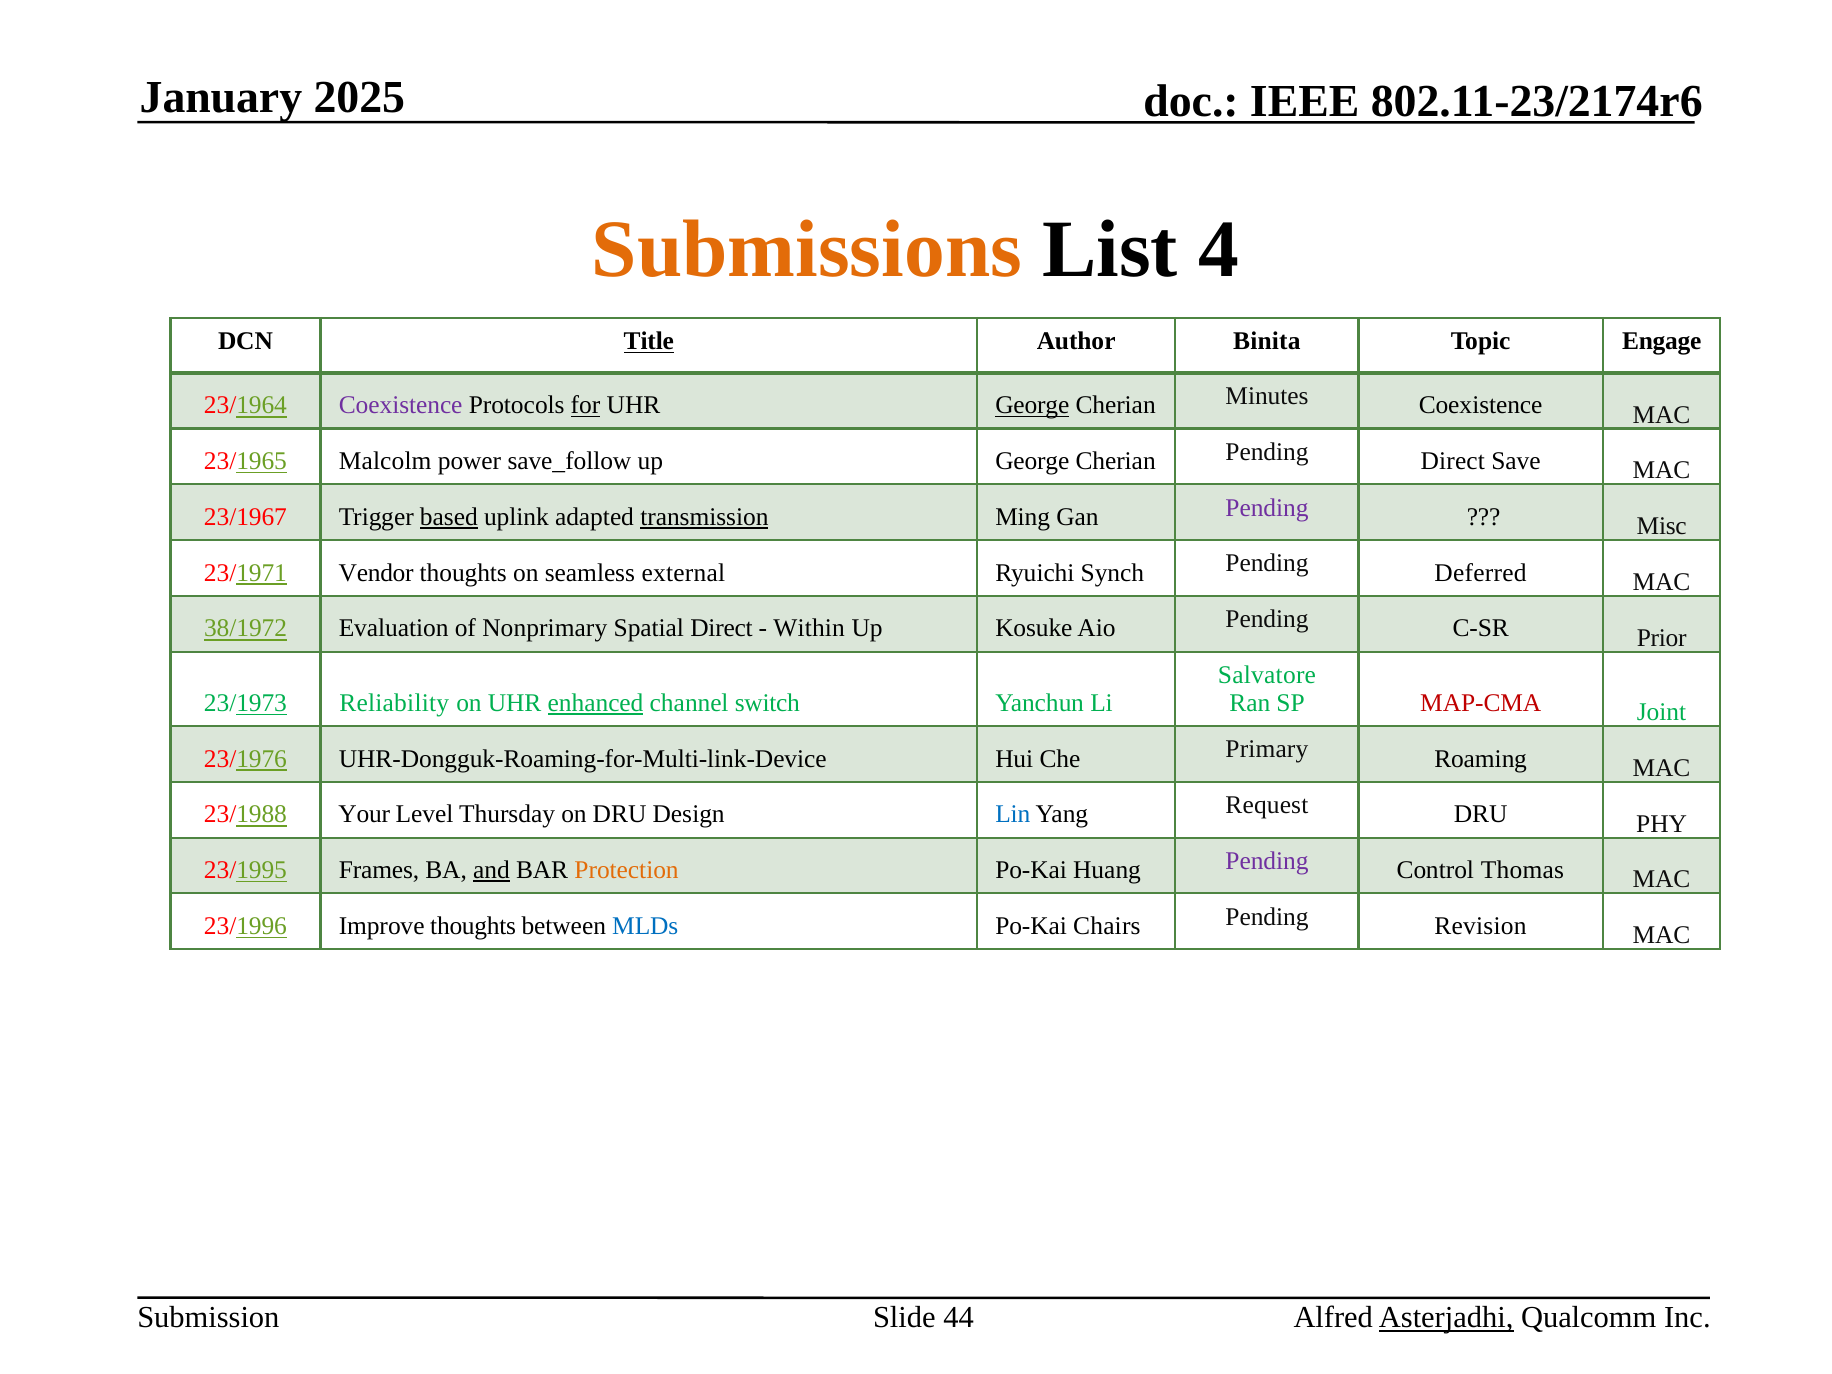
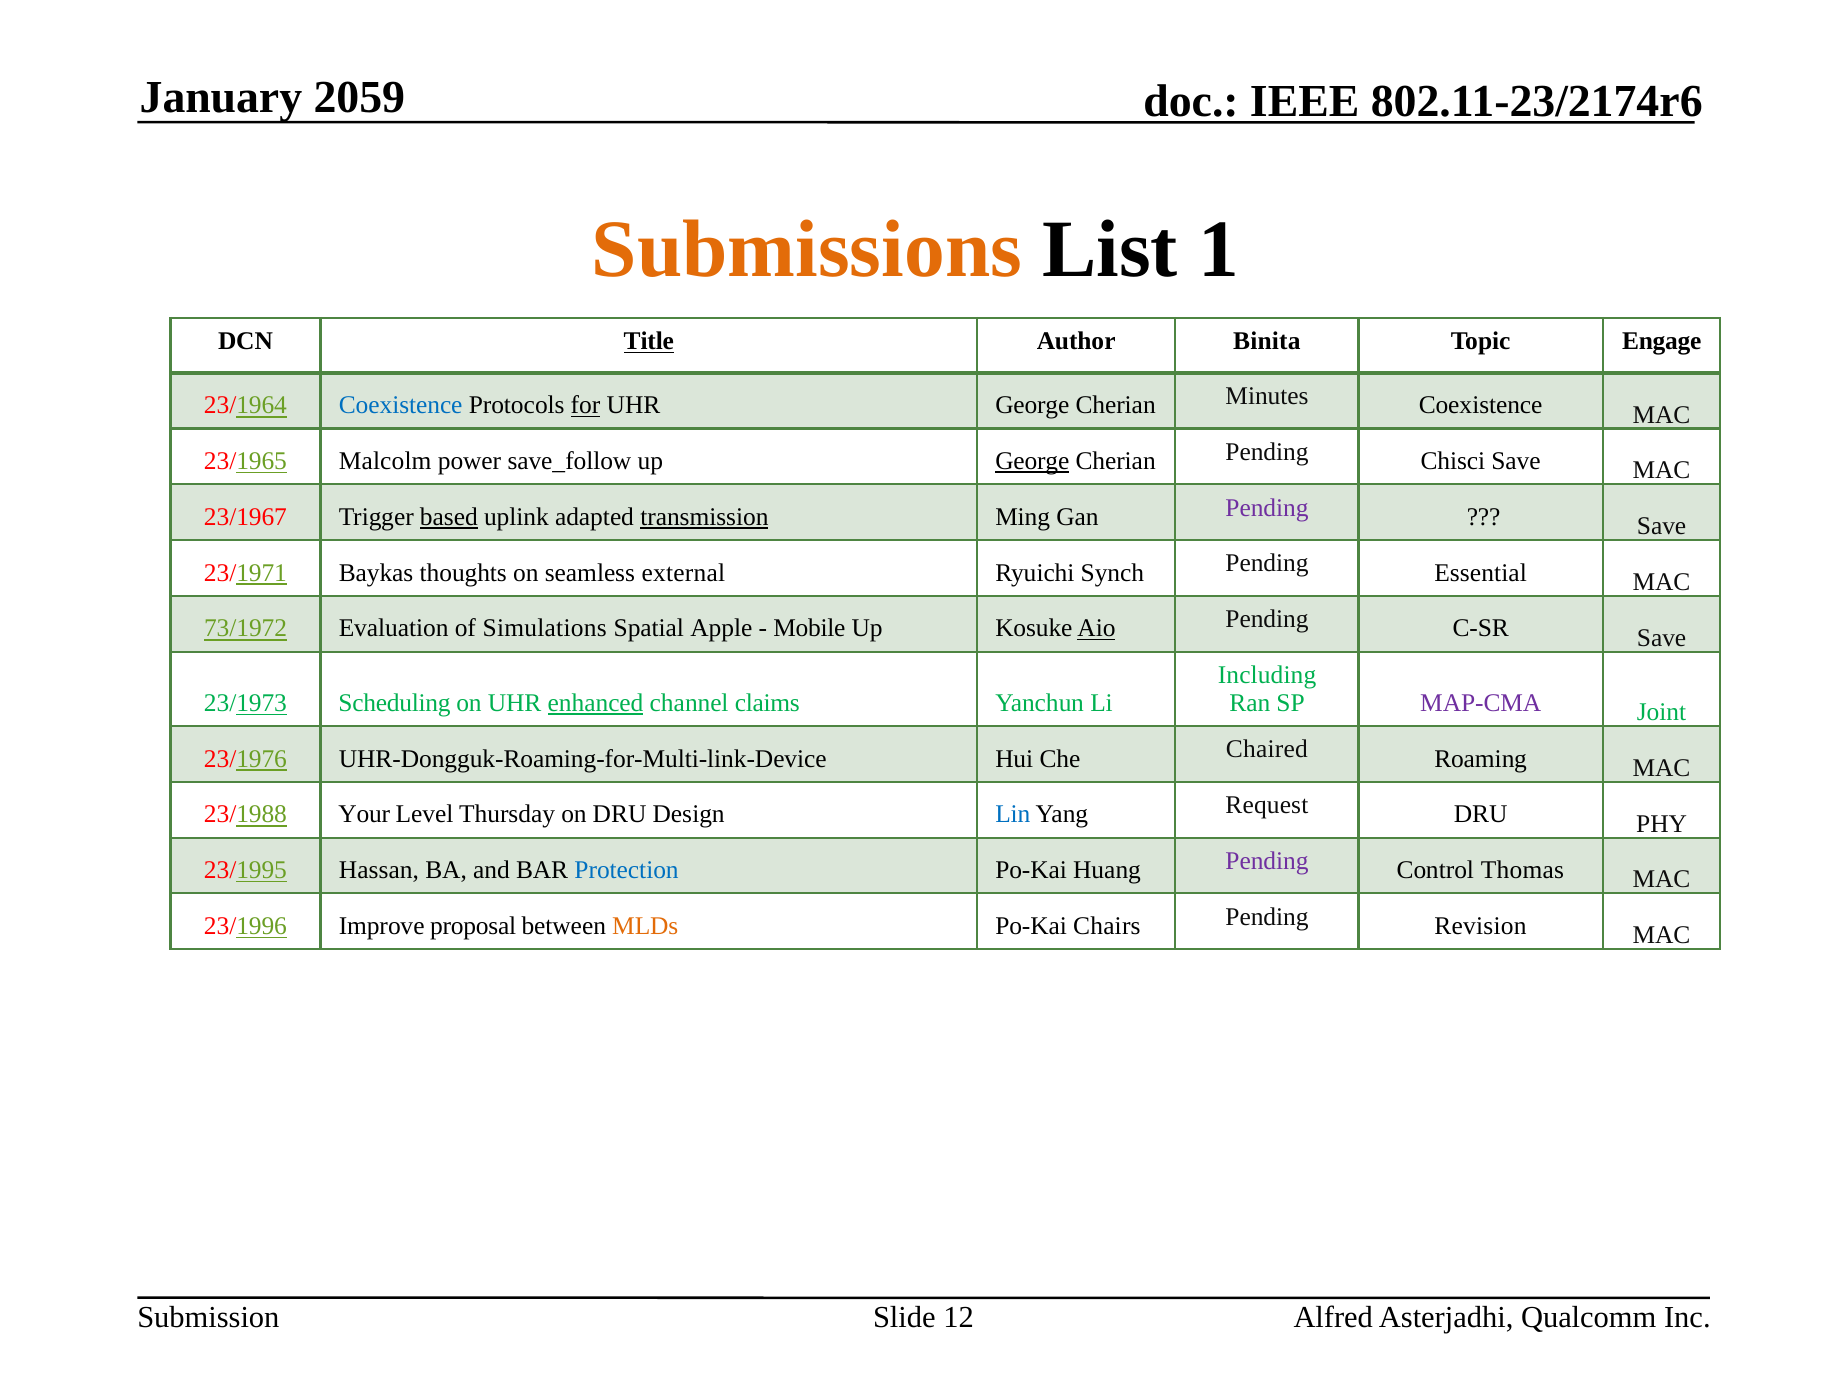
2025: 2025 -> 2059
4: 4 -> 1
Coexistence at (401, 406) colour: purple -> blue
George at (1032, 406) underline: present -> none
George at (1032, 461) underline: none -> present
Pending Direct: Direct -> Chisci
Misc at (1662, 526): Misc -> Save
Vendor: Vendor -> Baykas
Deferred: Deferred -> Essential
38/1972: 38/1972 -> 73/1972
Nonprimary: Nonprimary -> Simulations
Spatial Direct: Direct -> Apple
Within: Within -> Mobile
Aio underline: none -> present
C-SR Prior: Prior -> Save
Salvatore: Salvatore -> Including
MAP-CMA colour: red -> purple
Reliability: Reliability -> Scheduling
switch: switch -> claims
Primary: Primary -> Chaired
Frames: Frames -> Hassan
and underline: present -> none
Protection colour: orange -> blue
Improve thoughts: thoughts -> proposal
MLDs colour: blue -> orange
44: 44 -> 12
Asterjadhi underline: present -> none
